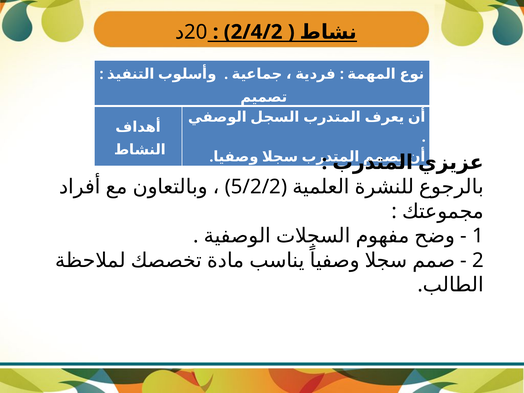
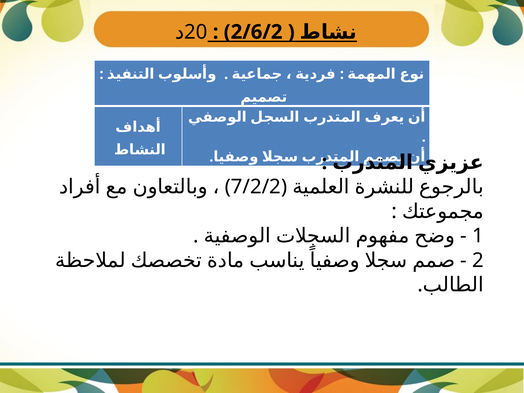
2/4/2: 2/4/2 -> 2/6/2
5/2/2: 5/2/2 -> 7/2/2
